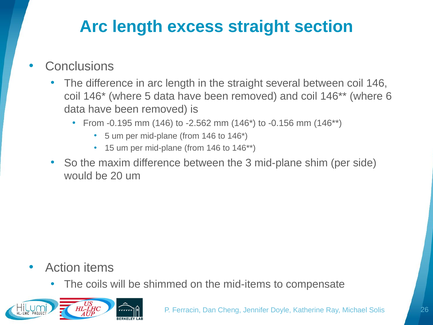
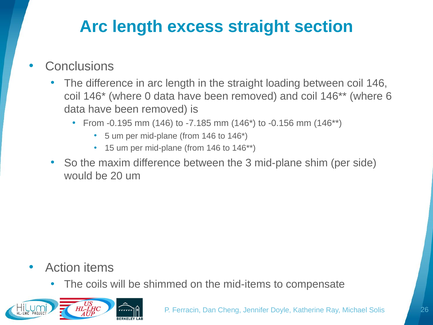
several: several -> loading
where 5: 5 -> 0
-2.562: -2.562 -> -7.185
